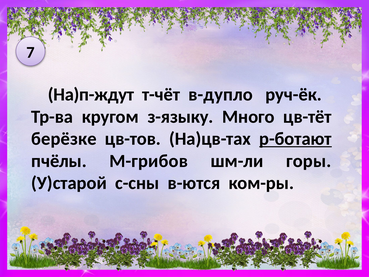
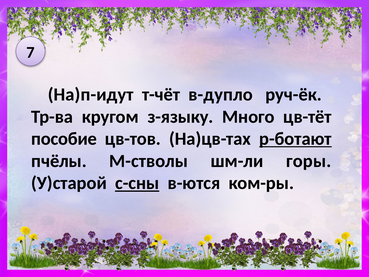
На)п-ждут: На)п-ждут -> На)п-идут
берёзке: берёзке -> пособие
М-грибов: М-грибов -> М-стволы
с-сны underline: none -> present
